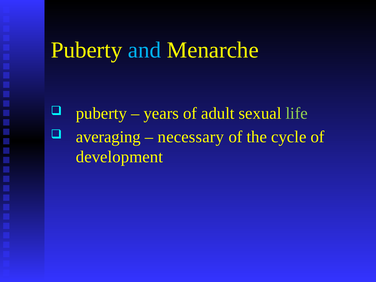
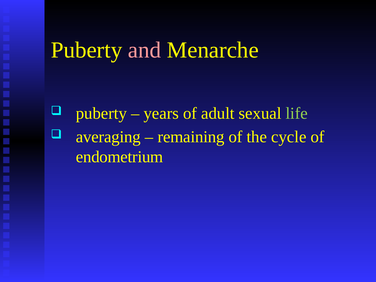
and colour: light blue -> pink
necessary: necessary -> remaining
development: development -> endometrium
